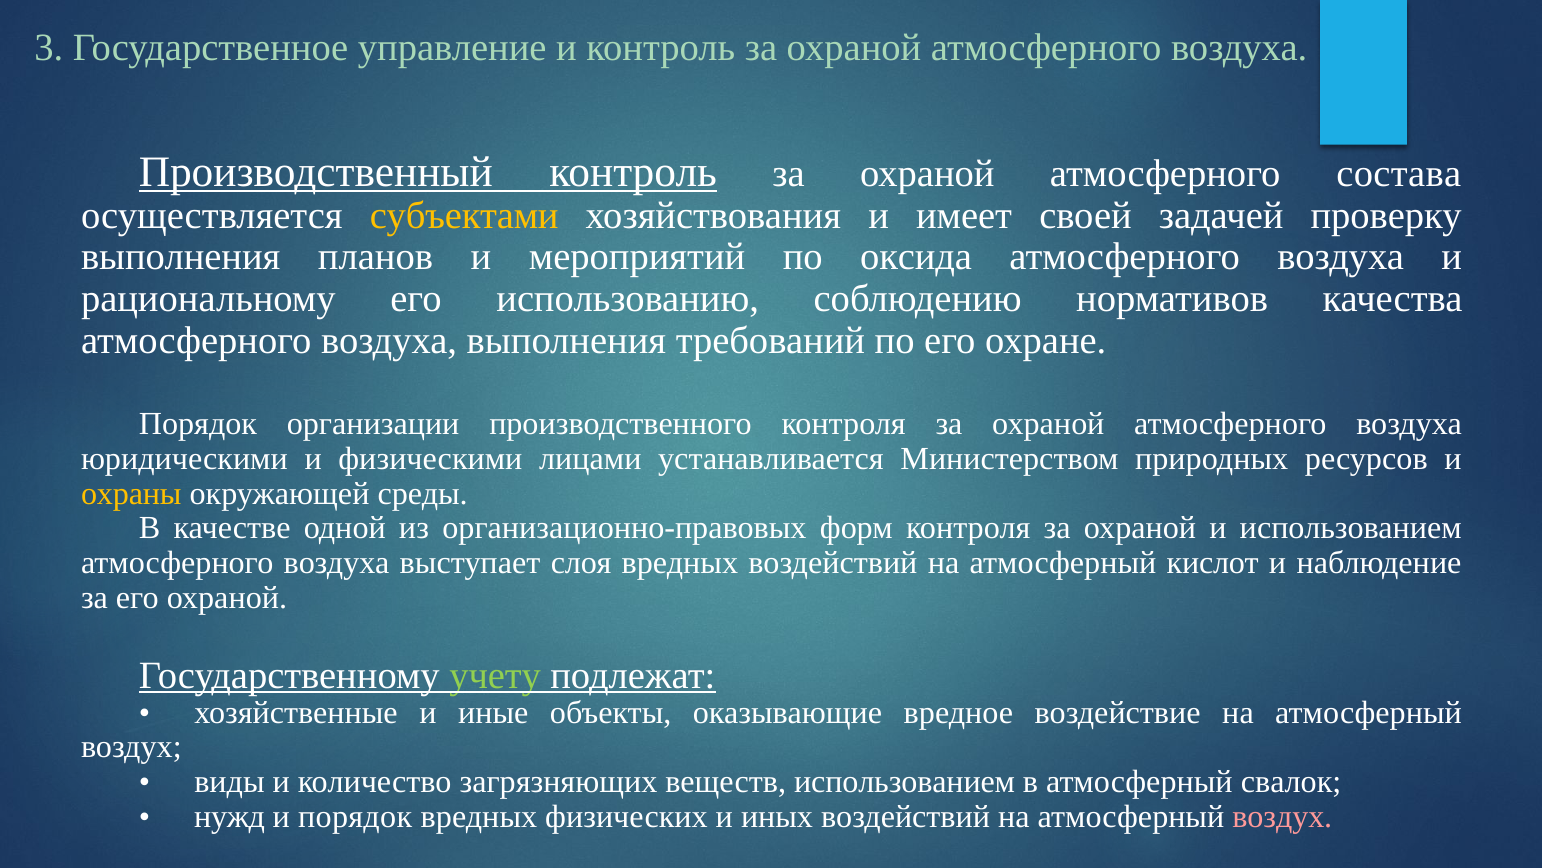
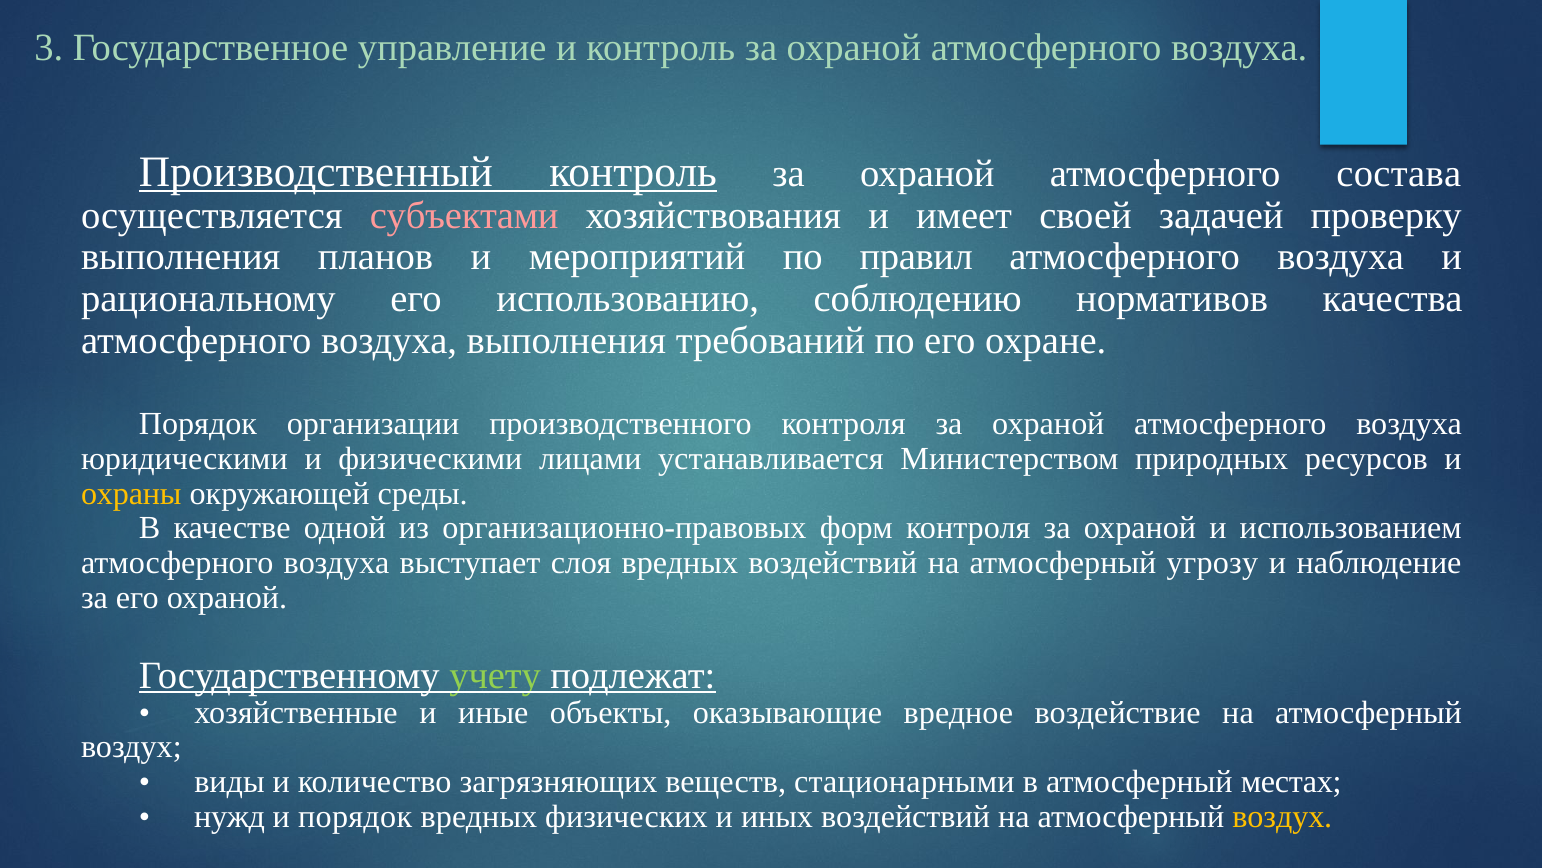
субъектами colour: yellow -> pink
оксида: оксида -> правил
кислот: кислот -> угрозу
веществ использованием: использованием -> стационарными
свалок: свалок -> местах
воздух at (1282, 816) colour: pink -> yellow
